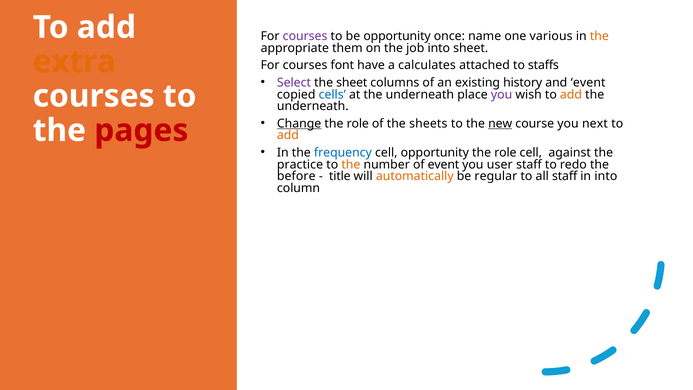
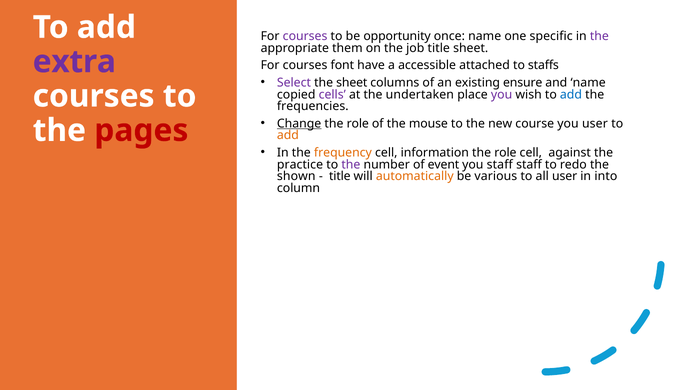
various: various -> specific
the at (599, 36) colour: orange -> purple
job into: into -> title
extra colour: orange -> purple
calculates: calculates -> accessible
history: history -> ensure
and event: event -> name
cells colour: blue -> purple
at the underneath: underneath -> undertaken
add at (571, 94) colour: orange -> blue
underneath at (313, 106): underneath -> frequencies
sheets: sheets -> mouse
new underline: present -> none
you next: next -> user
frequency colour: blue -> orange
cell opportunity: opportunity -> information
the at (351, 164) colour: orange -> purple
you user: user -> staff
before: before -> shown
regular: regular -> various
all staff: staff -> user
